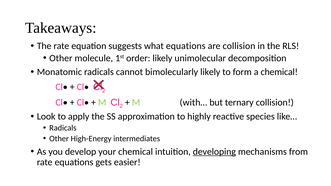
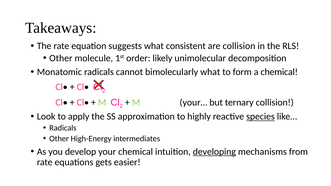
what equations: equations -> consistent
bimolecularly likely: likely -> what
with…: with… -> your…
species underline: none -> present
